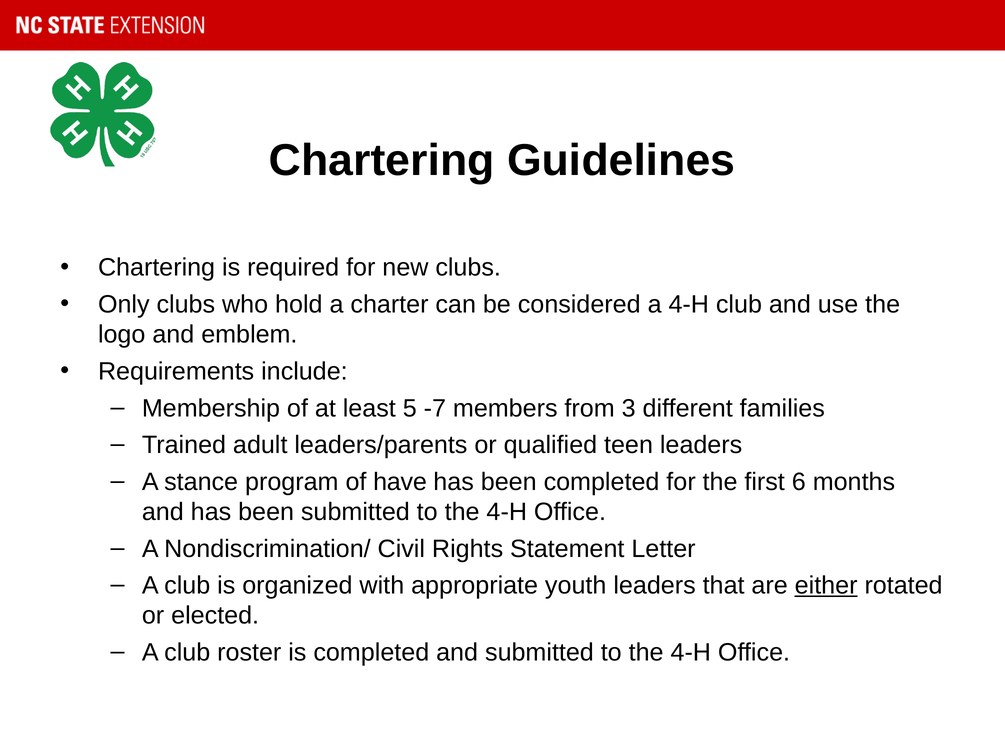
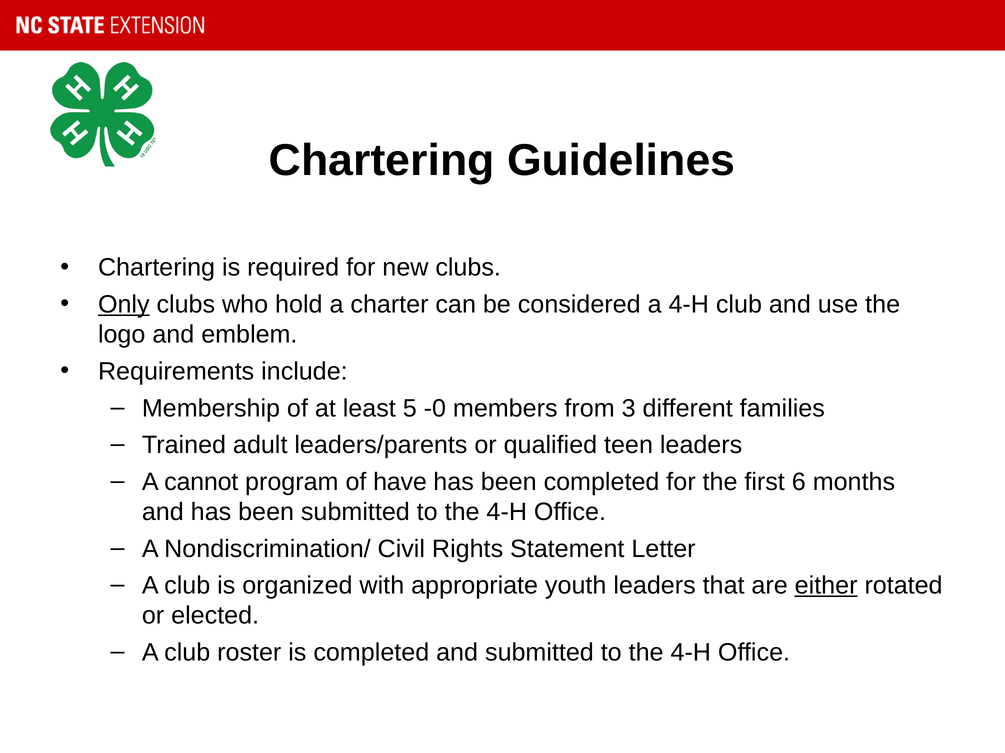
Only underline: none -> present
-7: -7 -> -0
stance: stance -> cannot
